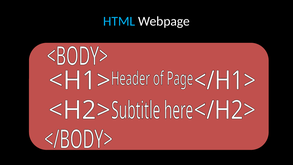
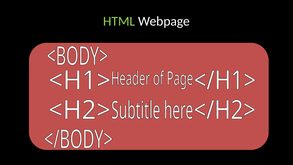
HTML colour: light blue -> light green
